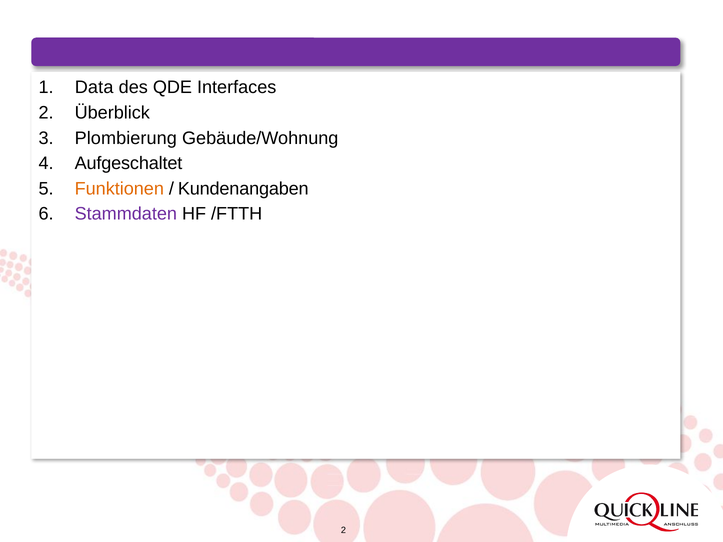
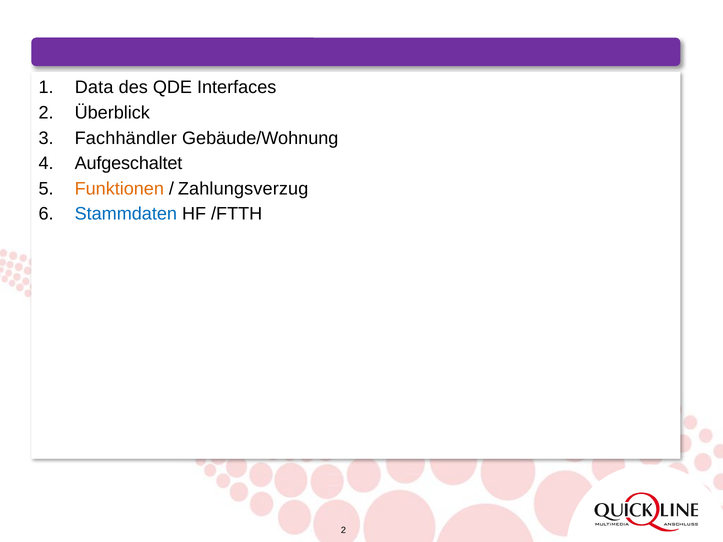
Plombierung: Plombierung -> Fachhändler
Kundenangaben: Kundenangaben -> Zahlungsverzug
Stammdaten colour: purple -> blue
